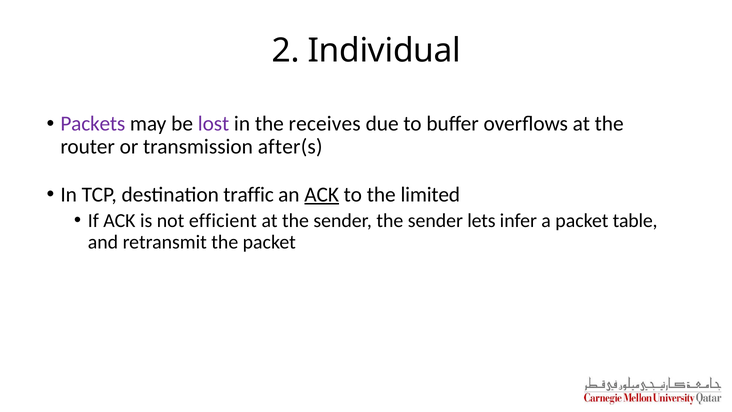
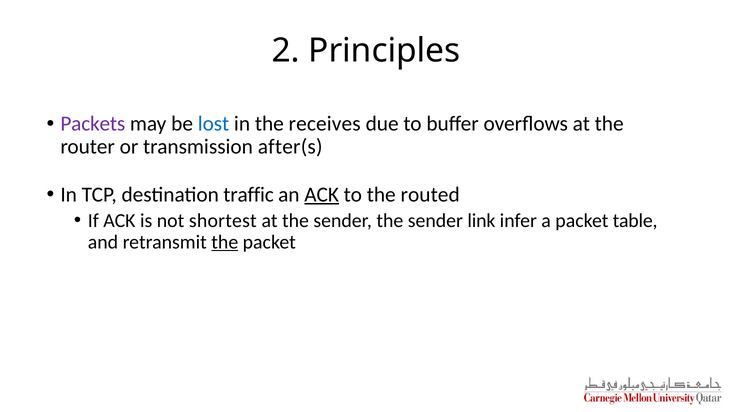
Individual: Individual -> Principles
lost colour: purple -> blue
limited: limited -> routed
efficient: efficient -> shortest
lets: lets -> link
the at (225, 242) underline: none -> present
